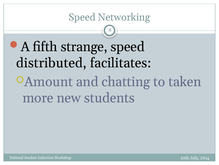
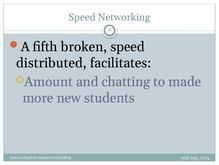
strange: strange -> broken
taken: taken -> made
